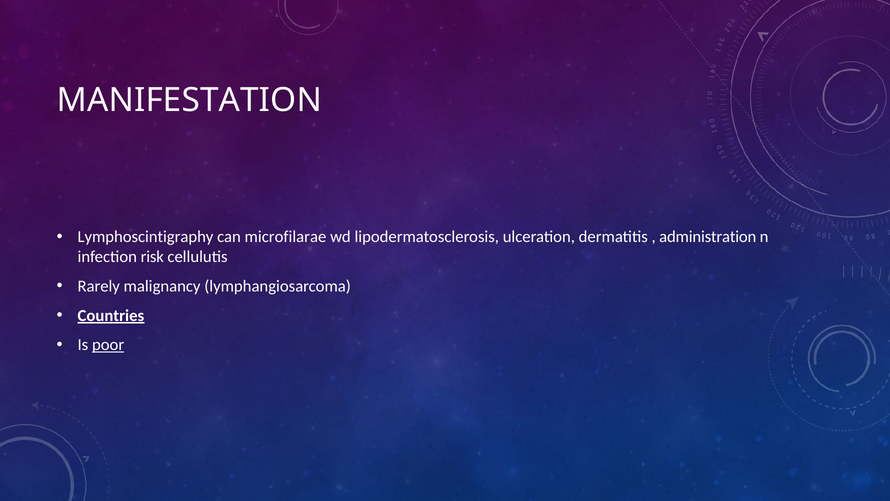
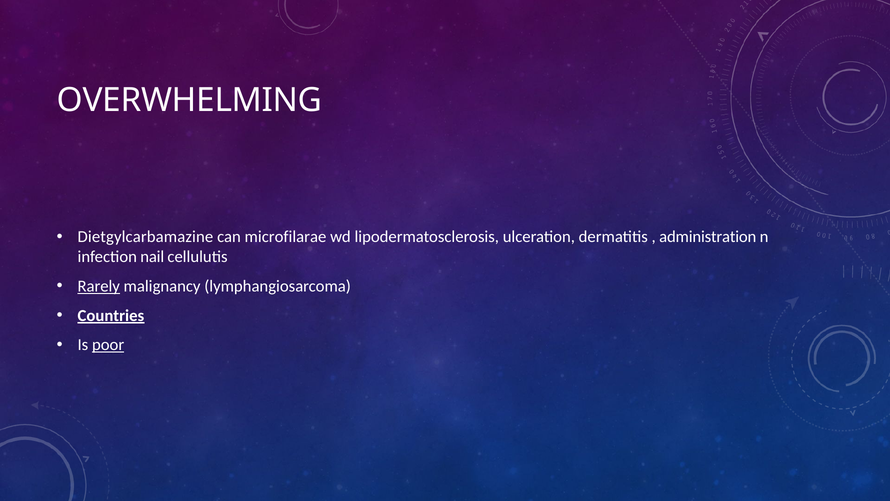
MANIFESTATION: MANIFESTATION -> OVERWHELMING
Lymphoscintigraphy: Lymphoscintigraphy -> Dietgylcarbamazine
risk: risk -> nail
Rarely underline: none -> present
